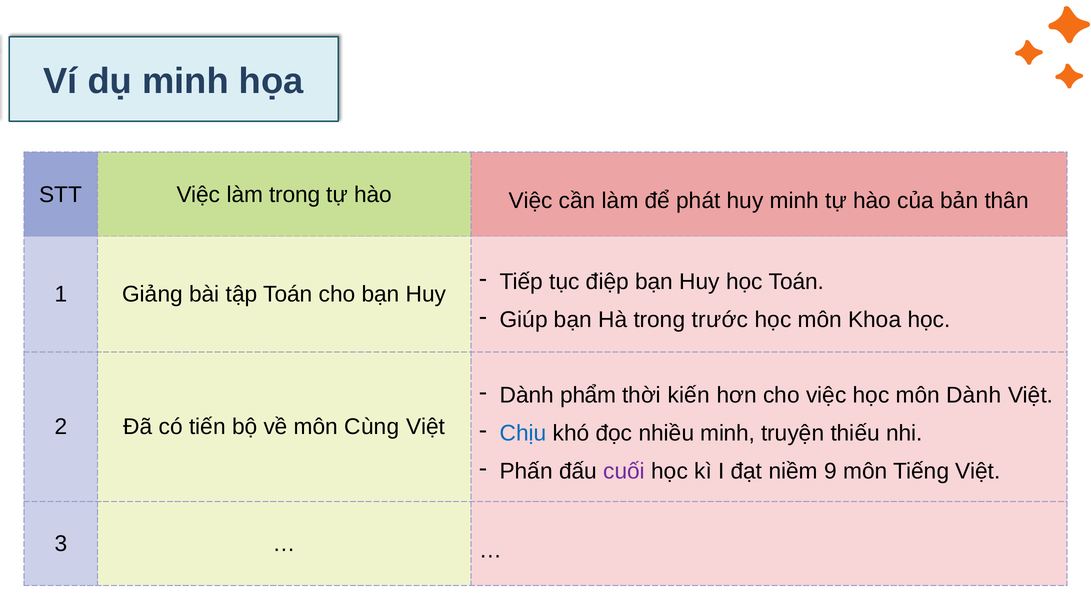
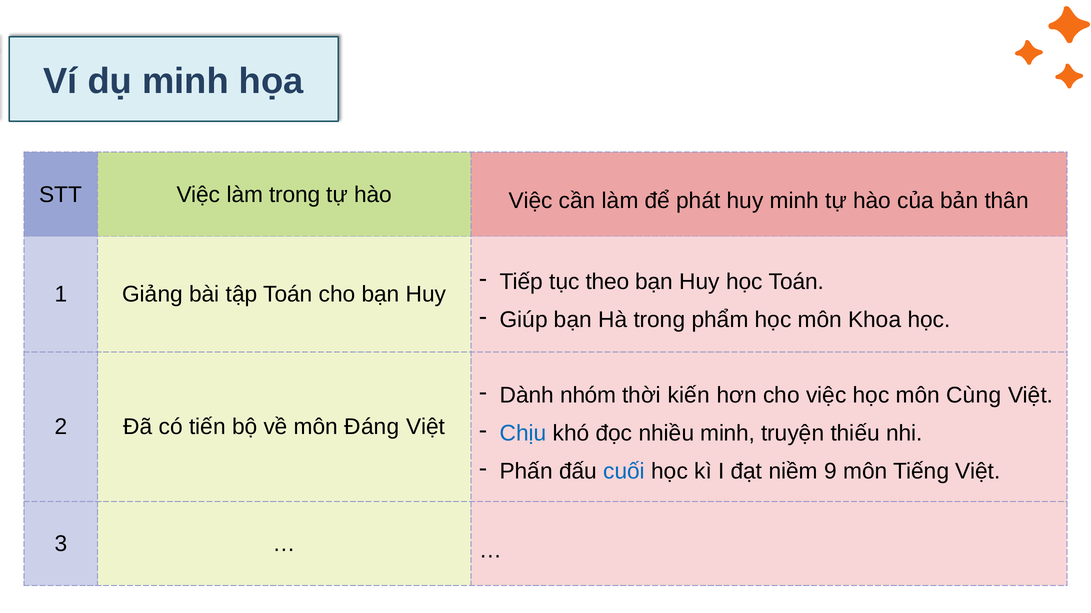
điệp: điệp -> theo
trước: trước -> phẩm
phẩm: phẩm -> nhóm
môn Dành: Dành -> Cùng
Cùng: Cùng -> Đáng
cuối colour: purple -> blue
